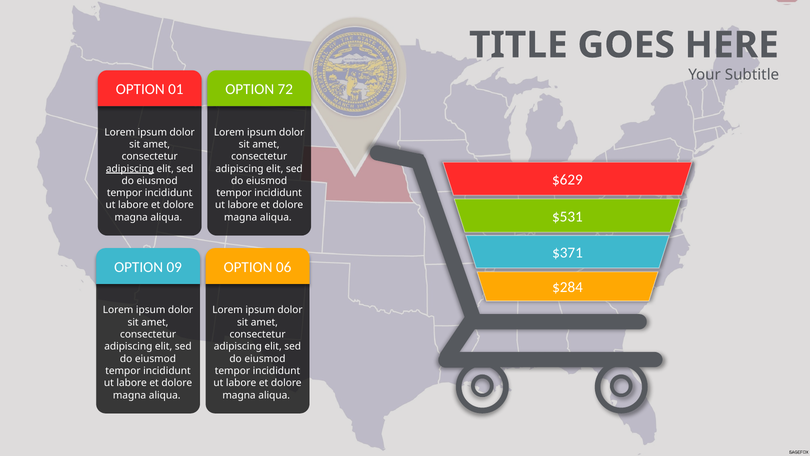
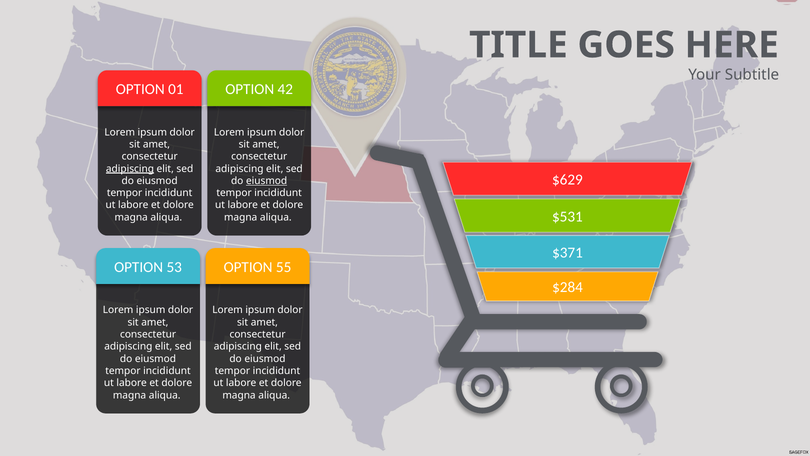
72: 72 -> 42
eiusmod at (267, 181) underline: none -> present
09: 09 -> 53
06: 06 -> 55
